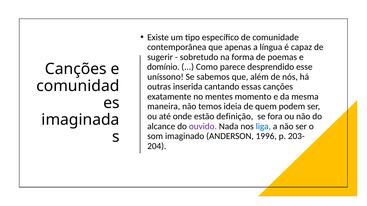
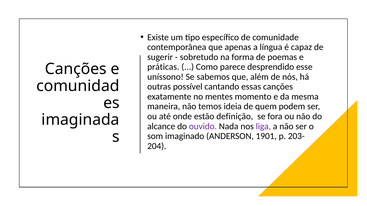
domínio: domínio -> práticas
inserida: inserida -> possível
liga colour: blue -> purple
1996: 1996 -> 1901
